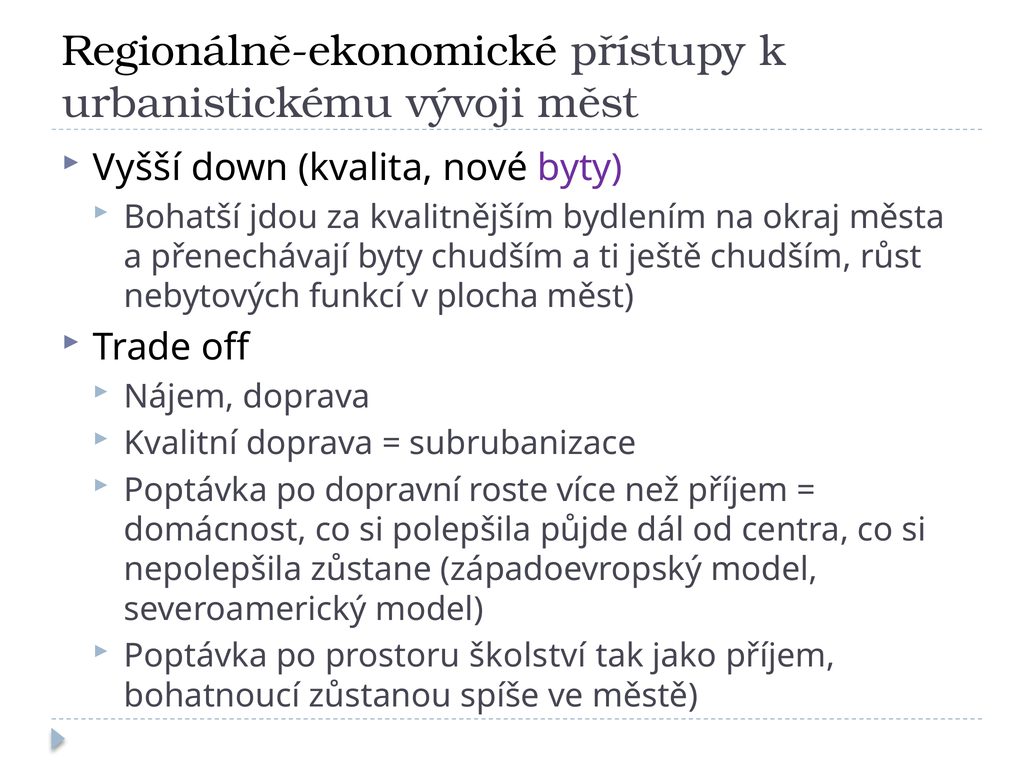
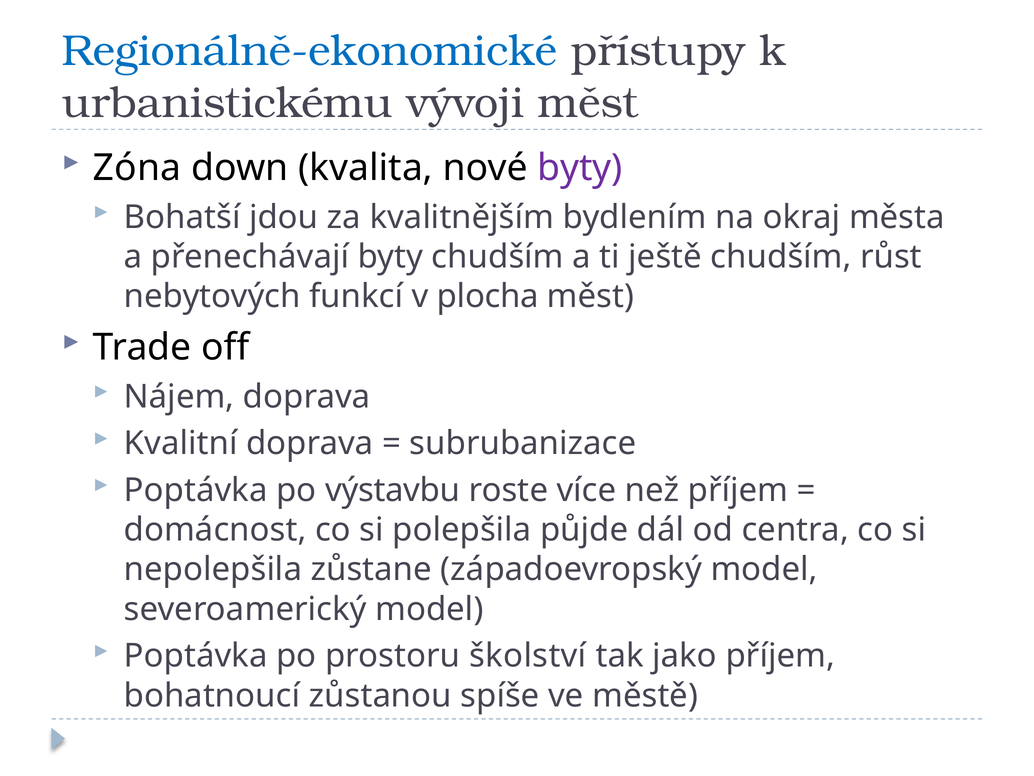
Regionálně-ekonomické colour: black -> blue
Vyšší: Vyšší -> Zóna
dopravní: dopravní -> výstavbu
